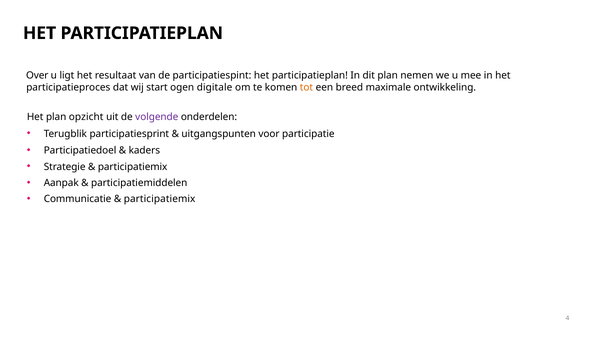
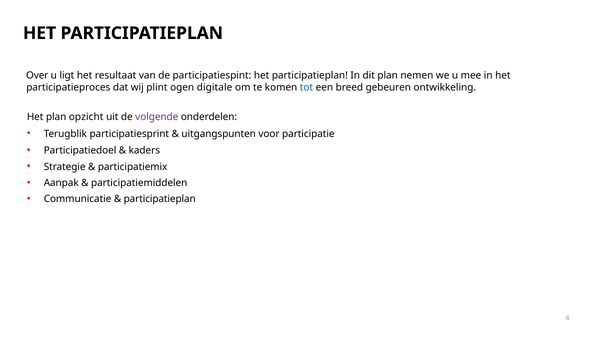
start: start -> plint
tot colour: orange -> blue
maximale: maximale -> gebeuren
participatiemix at (160, 199): participatiemix -> participatieplan
